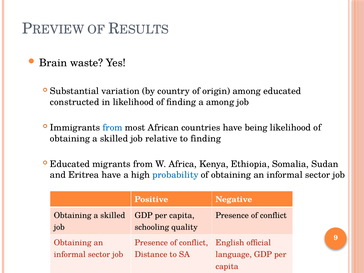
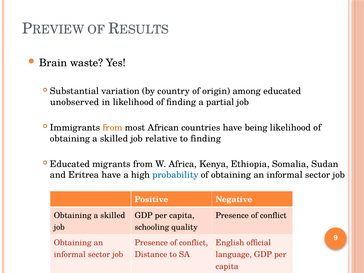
constructed: constructed -> unobserved
a among: among -> partial
from at (113, 128) colour: blue -> orange
